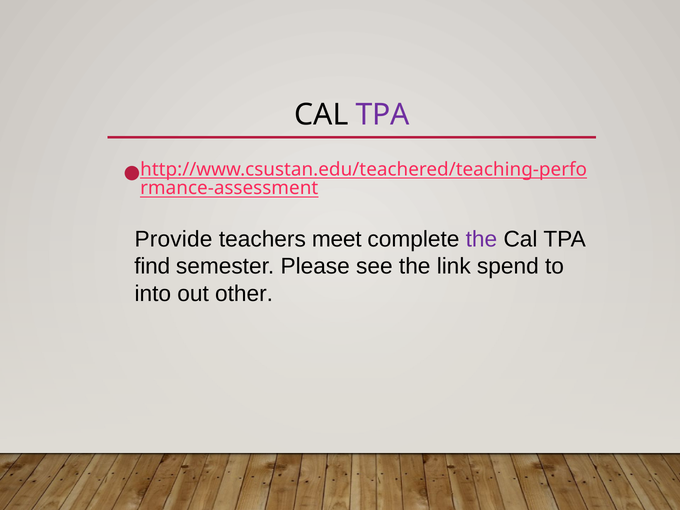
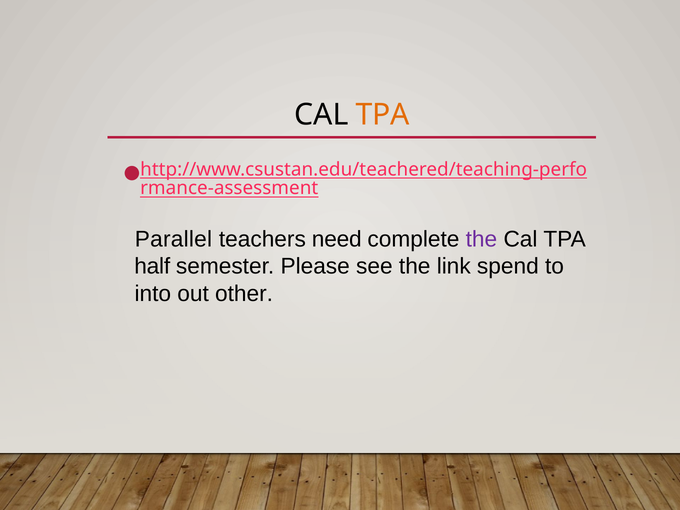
TPA at (383, 115) colour: purple -> orange
Provide: Provide -> Parallel
meet: meet -> need
find: find -> half
